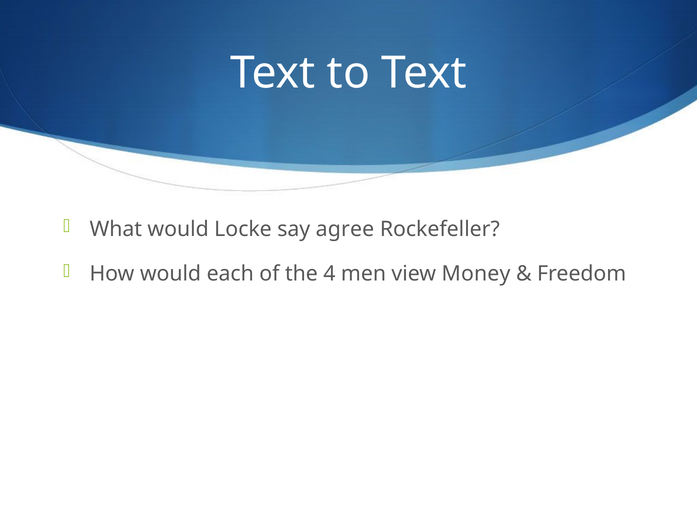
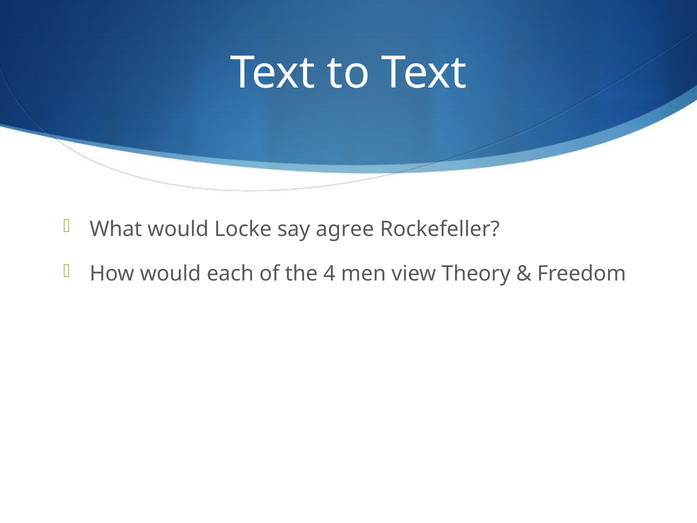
Money: Money -> Theory
